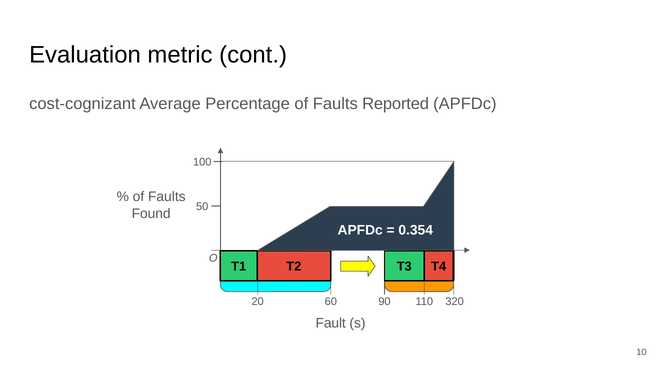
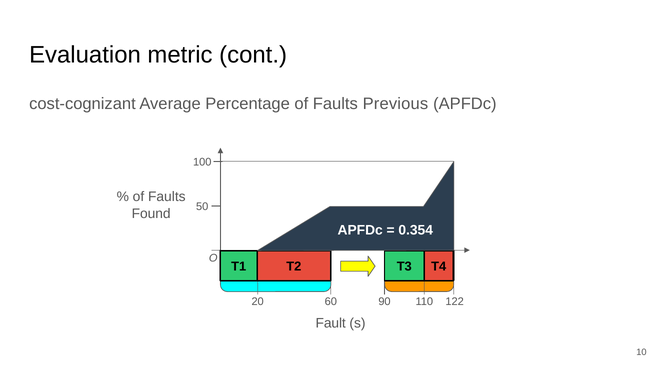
Reported: Reported -> Previous
320: 320 -> 122
